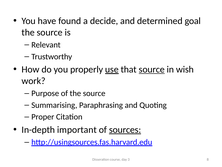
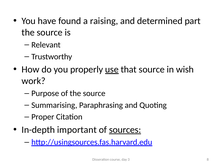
decide: decide -> raising
goal: goal -> part
source at (152, 69) underline: present -> none
